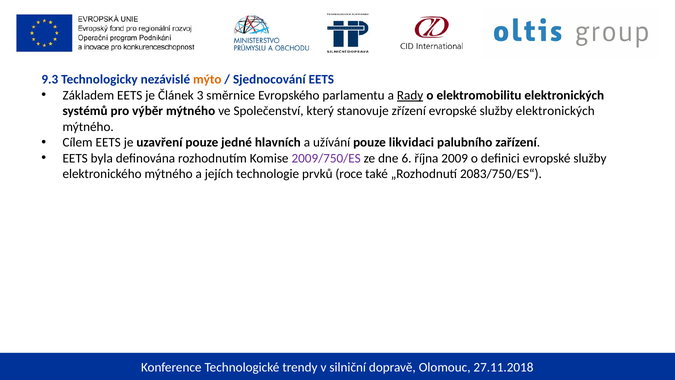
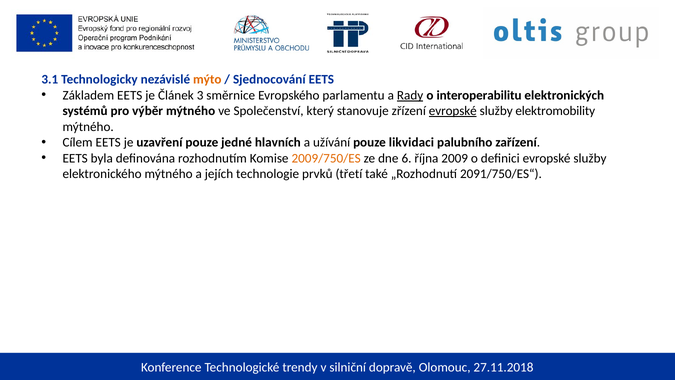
9.3: 9.3 -> 3.1
elektromobilitu: elektromobilitu -> interoperabilitu
evropské at (453, 111) underline: none -> present
služby elektronických: elektronických -> elektromobility
2009/750/ES colour: purple -> orange
roce: roce -> třetí
2083/750/ES“: 2083/750/ES“ -> 2091/750/ES“
